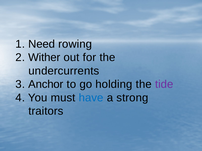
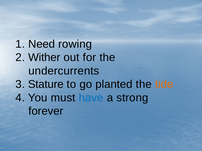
Anchor: Anchor -> Stature
holding: holding -> planted
tide colour: purple -> orange
traitors: traitors -> forever
